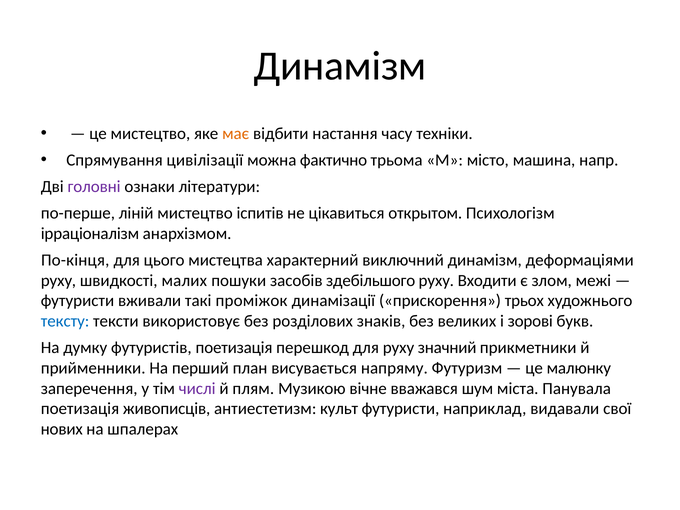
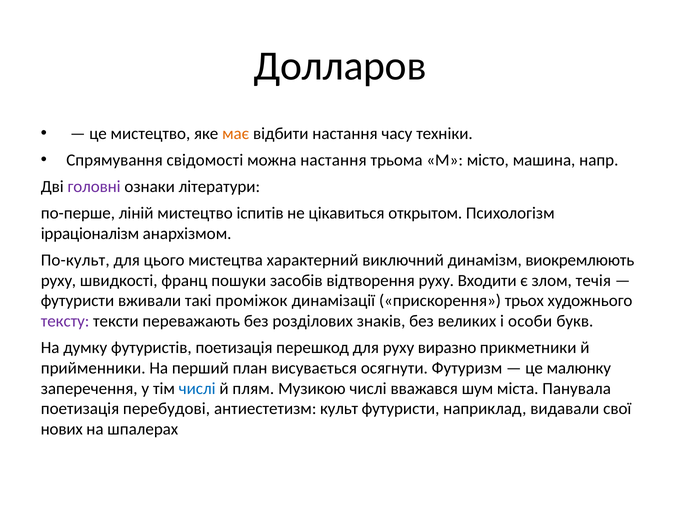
Динамізм at (340, 66): Динамізм -> Долларов
цивілізації: цивілізації -> свідомості
можна фактично: фактично -> настання
По-кінця: По-кінця -> По-культ
деформаціями: деформаціями -> виокремлюють
малих: малих -> франц
здебільшого: здебільшого -> відтворення
межі: межі -> течія
тексту colour: blue -> purple
використовує: використовує -> переважають
зорові: зорові -> особи
значний: значний -> виразно
напряму: напряму -> осягнути
числі at (197, 388) colour: purple -> blue
Музикою вічне: вічне -> числі
живописців: живописців -> перебудові
